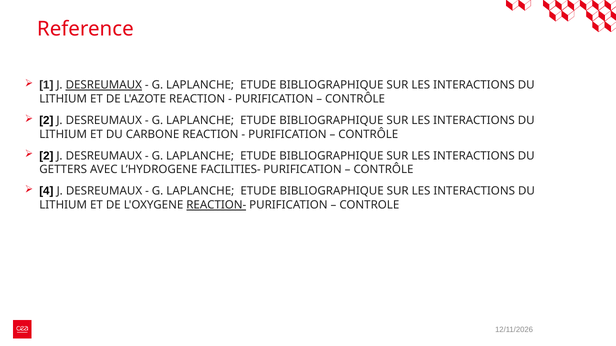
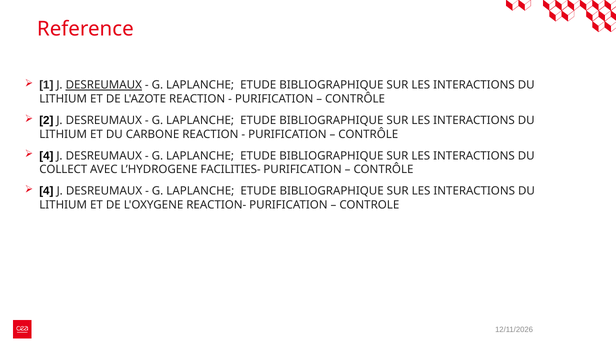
2 at (46, 156): 2 -> 4
GETTERS: GETTERS -> COLLECT
REACTION- underline: present -> none
